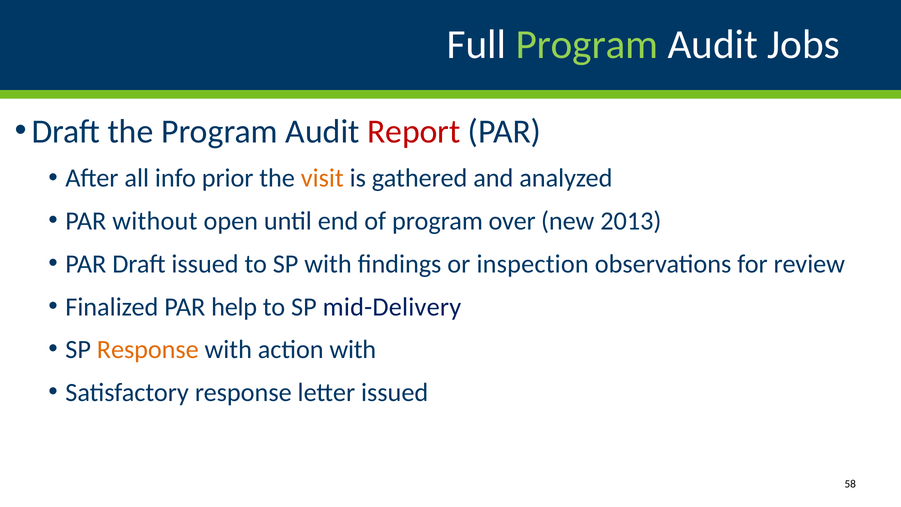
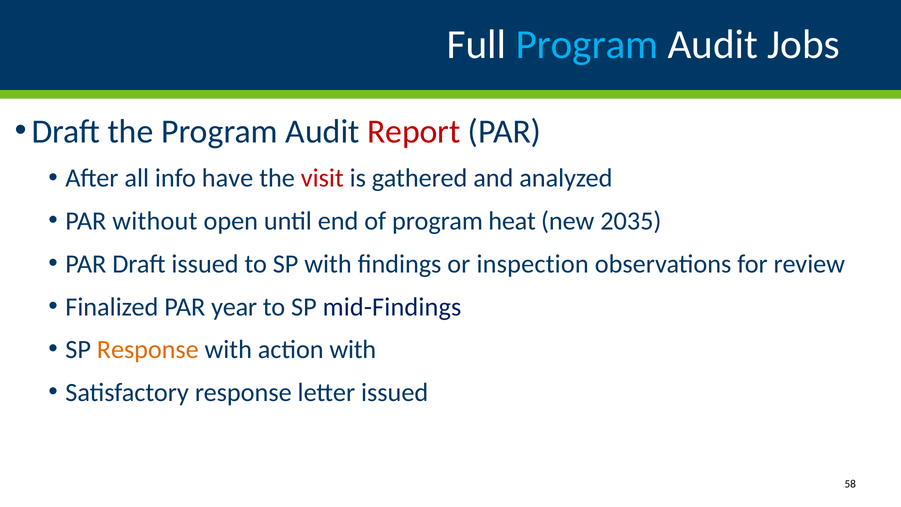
Program at (587, 45) colour: light green -> light blue
prior: prior -> have
visit colour: orange -> red
over: over -> heat
2013: 2013 -> 2035
help: help -> year
mid-Delivery: mid-Delivery -> mid-Findings
